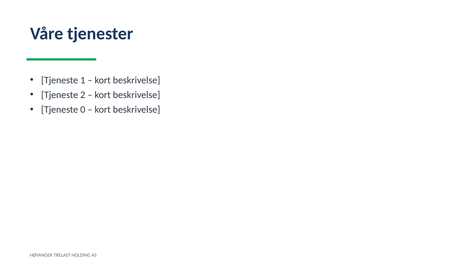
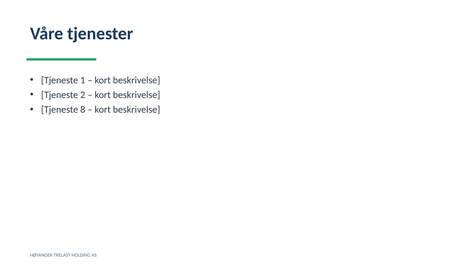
0: 0 -> 8
